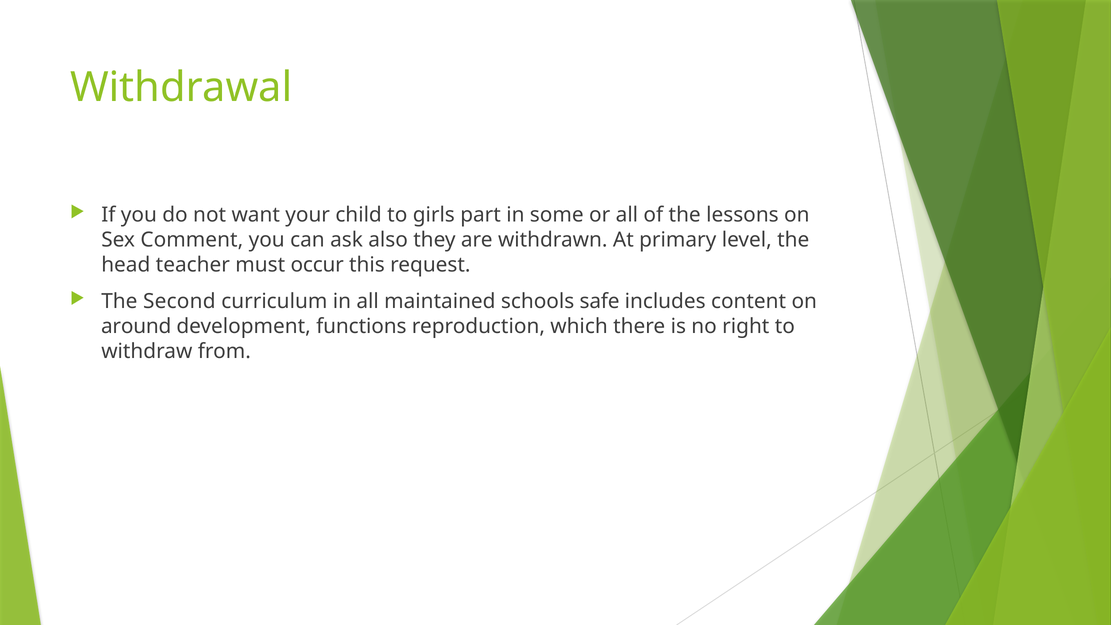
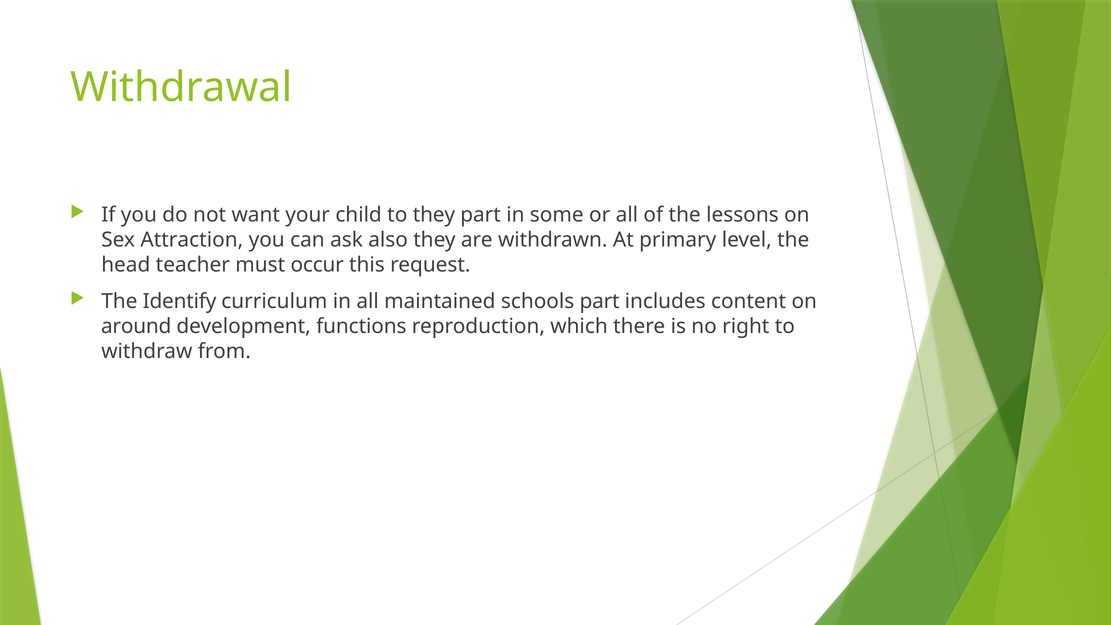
to girls: girls -> they
Comment: Comment -> Attraction
Second: Second -> Identify
schools safe: safe -> part
